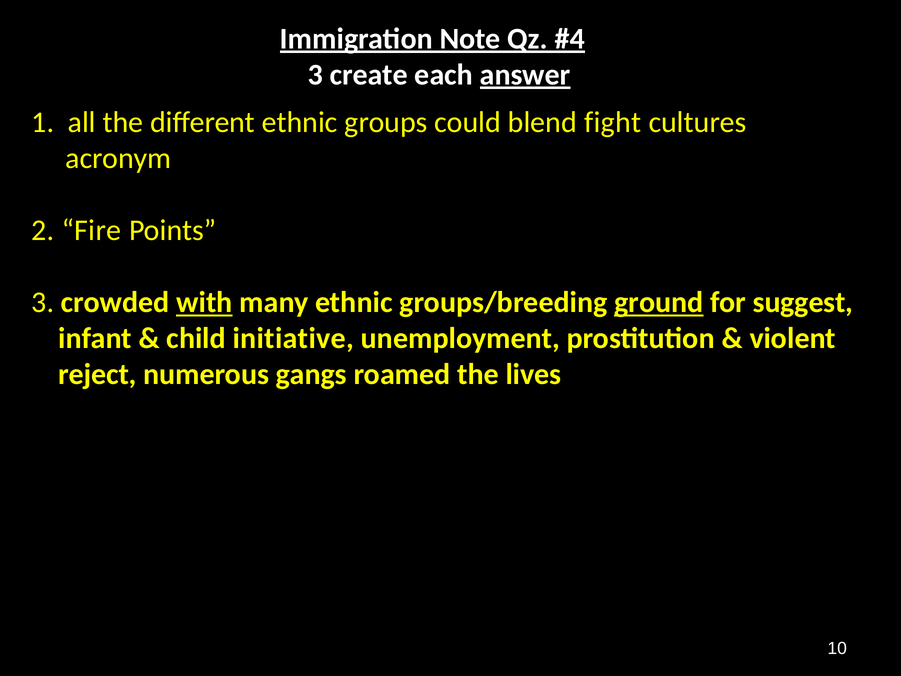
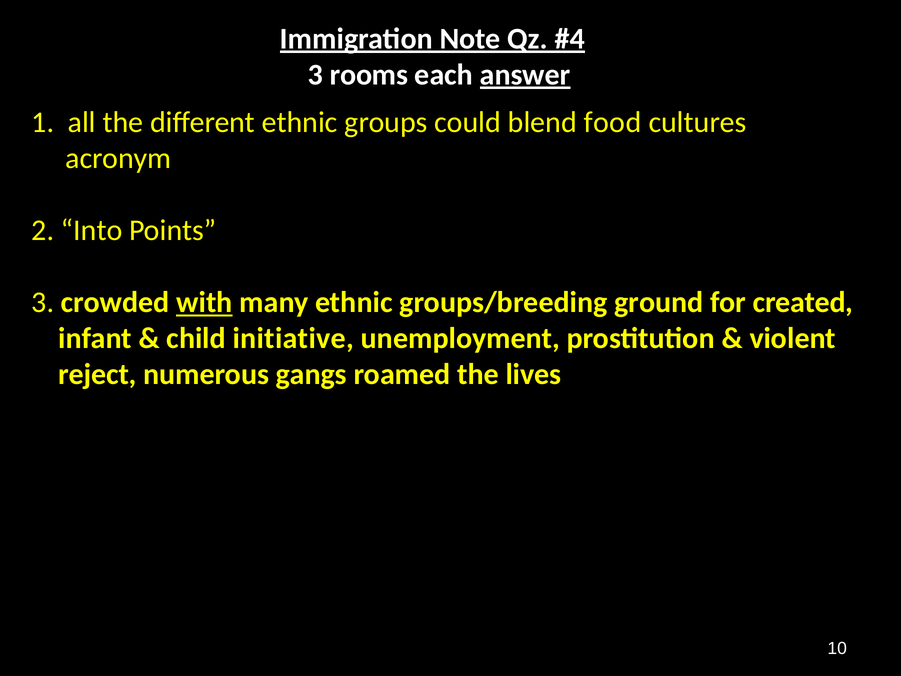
create: create -> rooms
fight: fight -> food
Fire: Fire -> Into
ground underline: present -> none
suggest: suggest -> created
